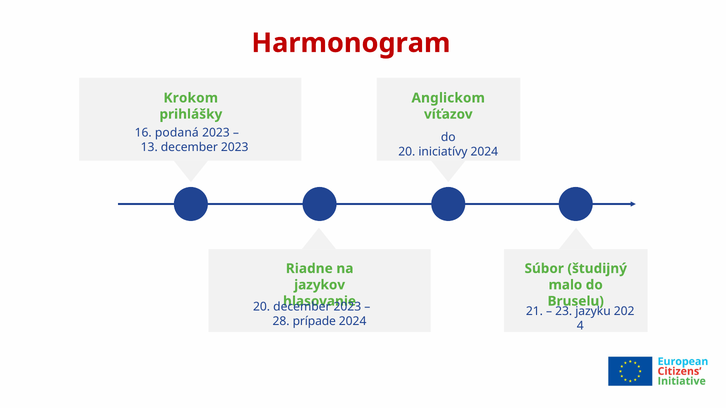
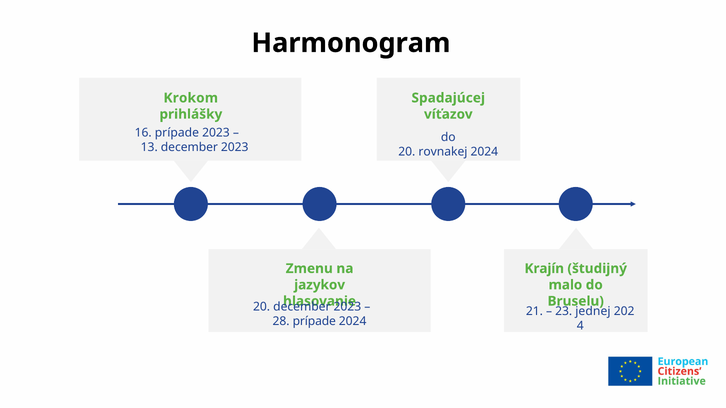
Harmonogram colour: red -> black
Anglickom: Anglickom -> Spadajúcej
16 podaná: podaná -> prípade
iniciatívy: iniciatívy -> rovnakej
Riadne: Riadne -> Zmenu
Súbor: Súbor -> Krajín
jazyku: jazyku -> jednej
